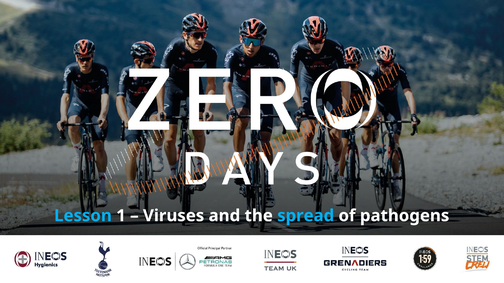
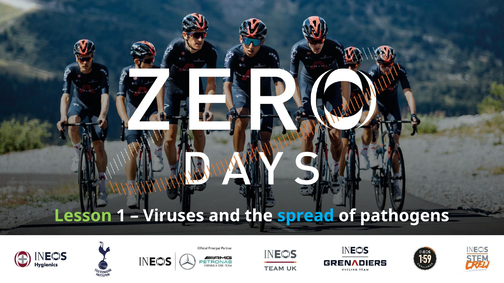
Lesson colour: light blue -> light green
